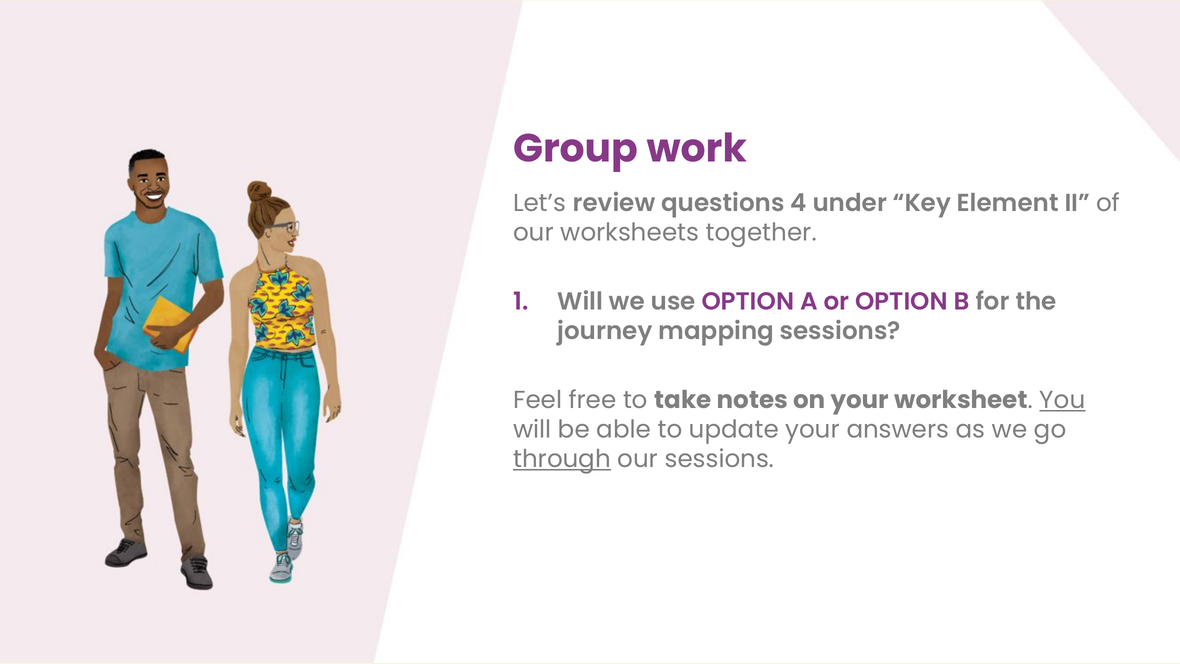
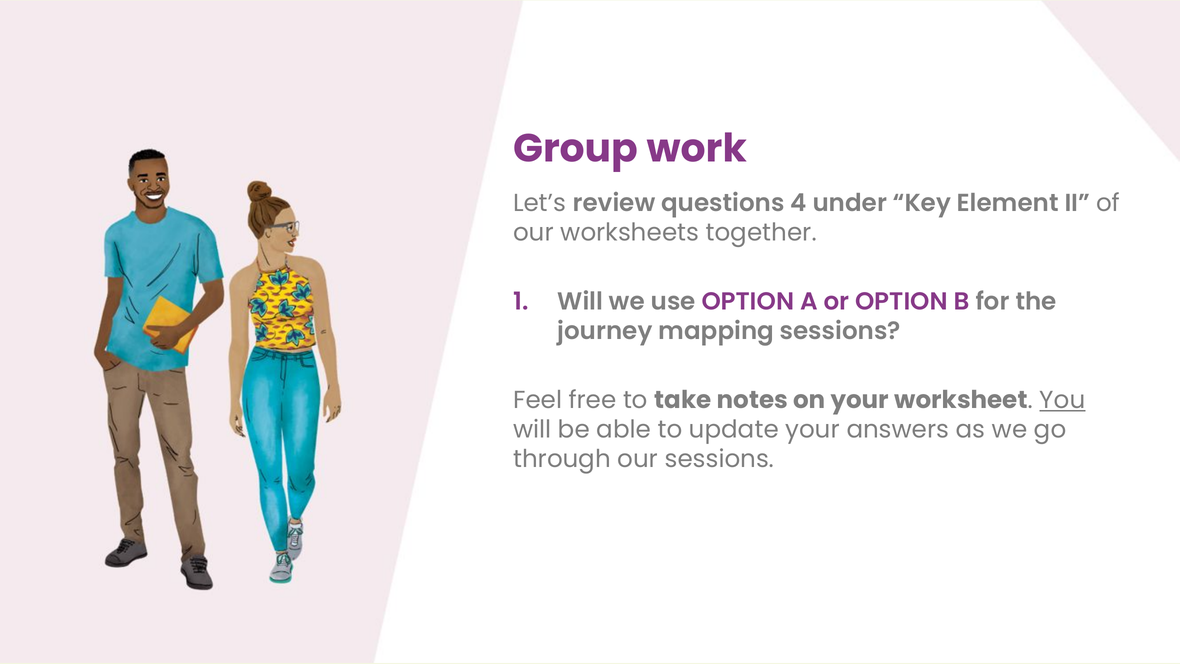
through underline: present -> none
